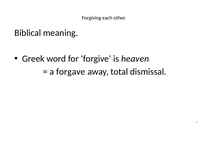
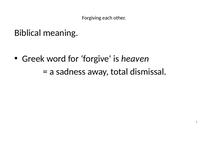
forgave: forgave -> sadness
